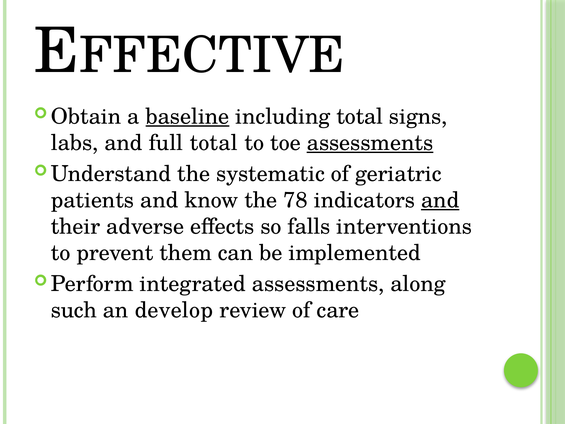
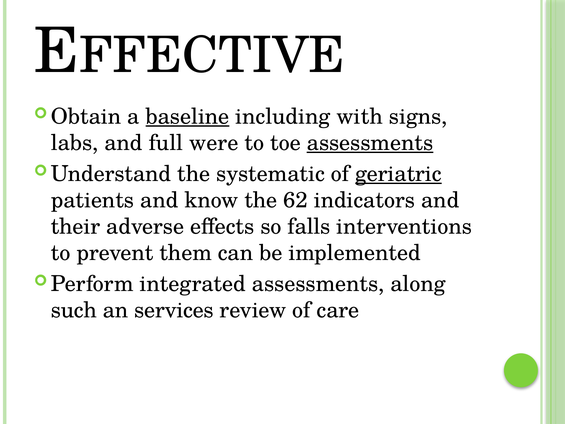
including total: total -> with
full total: total -> were
geriatric underline: none -> present
78: 78 -> 62
and at (440, 200) underline: present -> none
develop: develop -> services
